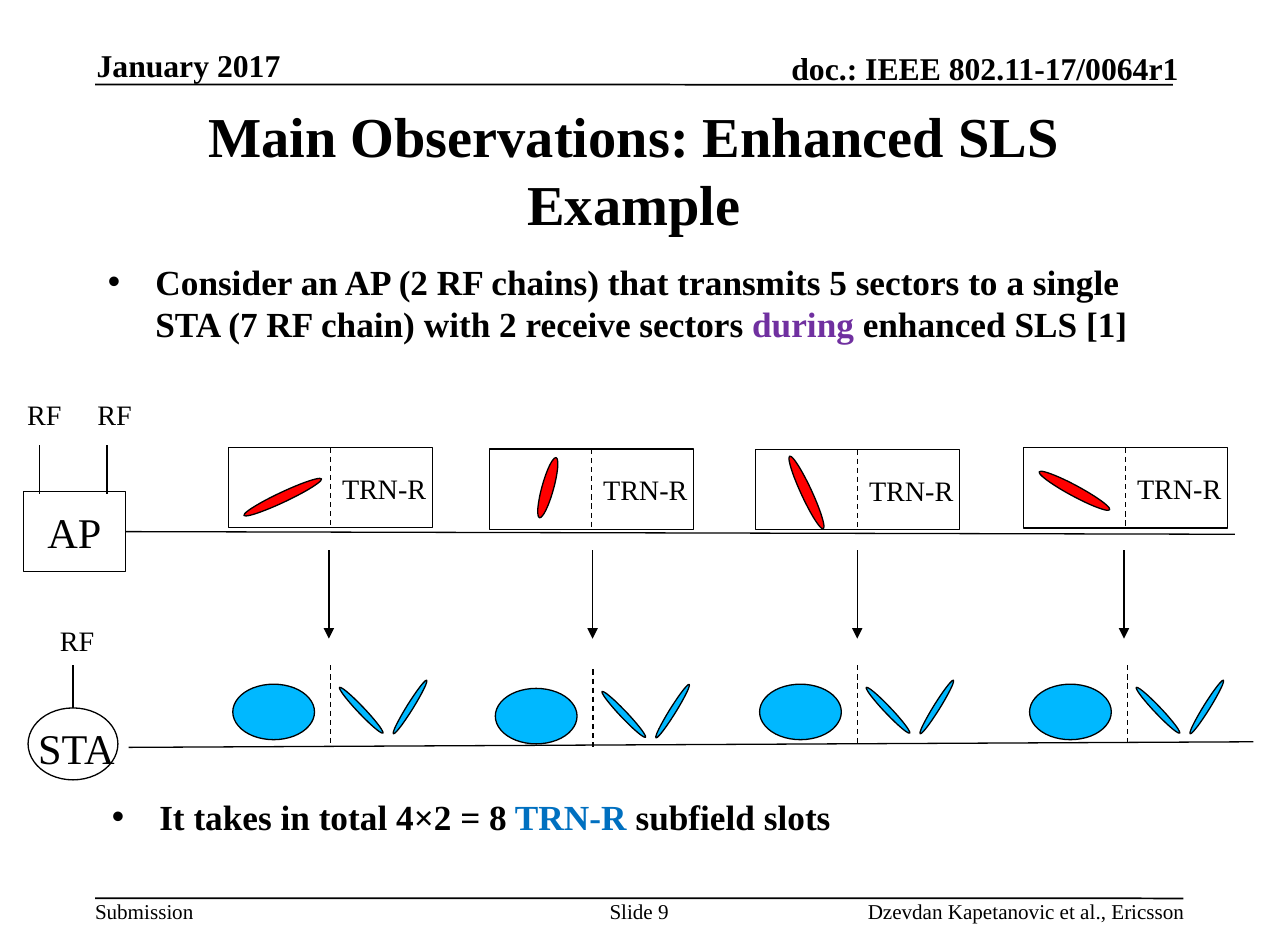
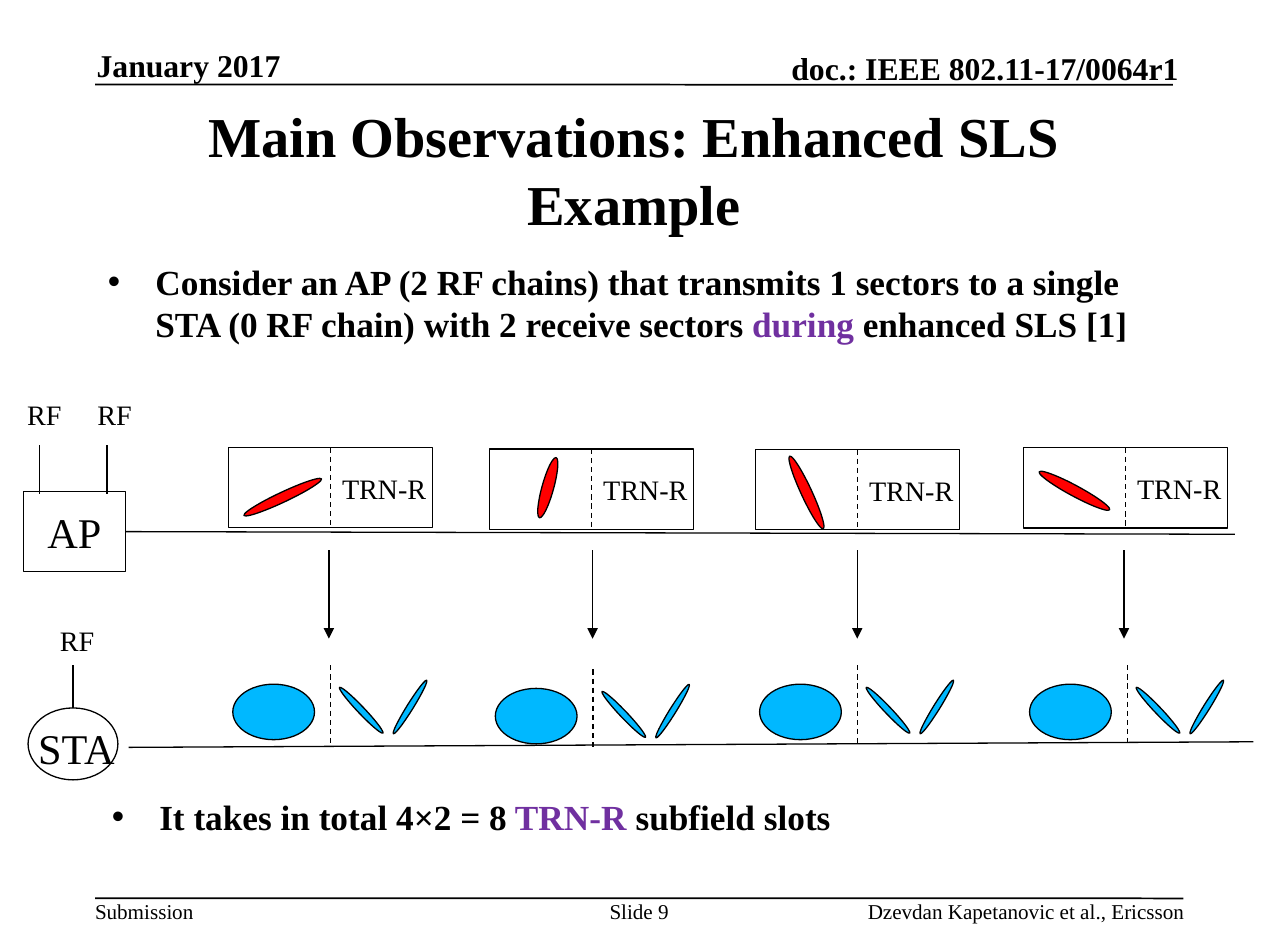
transmits 5: 5 -> 1
7: 7 -> 0
TRN-R at (571, 818) colour: blue -> purple
